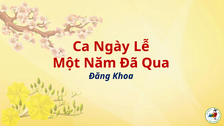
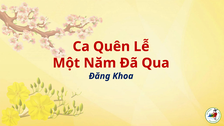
Ngày: Ngày -> Quên
